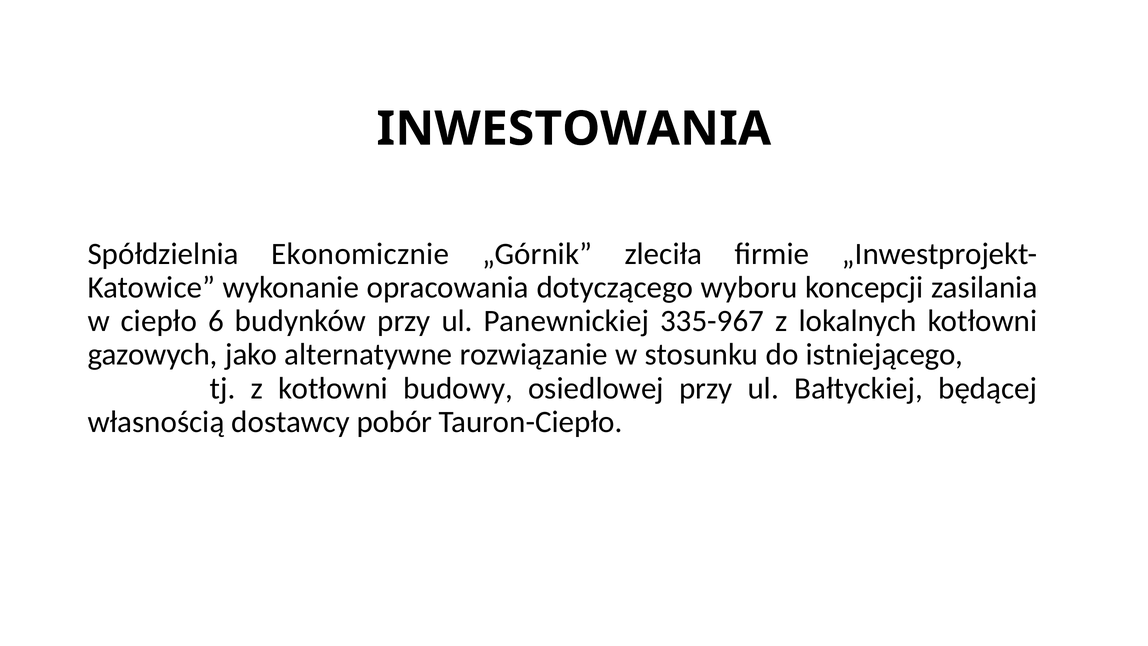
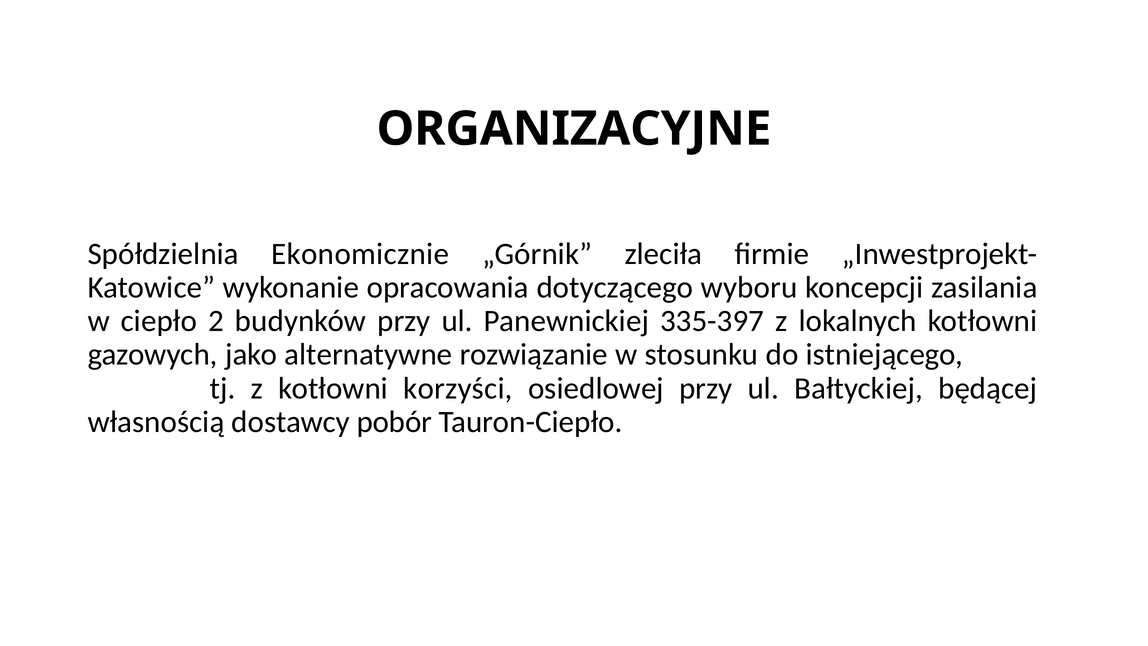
INWESTOWANIA: INWESTOWANIA -> ORGANIZACYJNE
6: 6 -> 2
335-967: 335-967 -> 335-397
budowy: budowy -> korzyści
